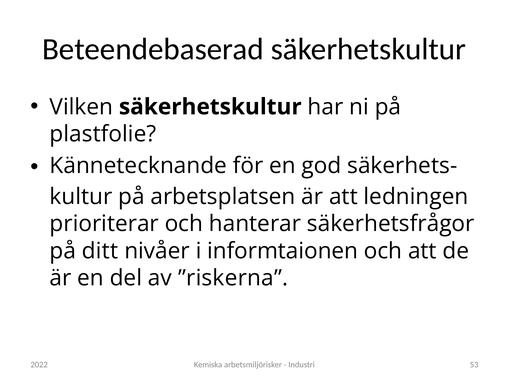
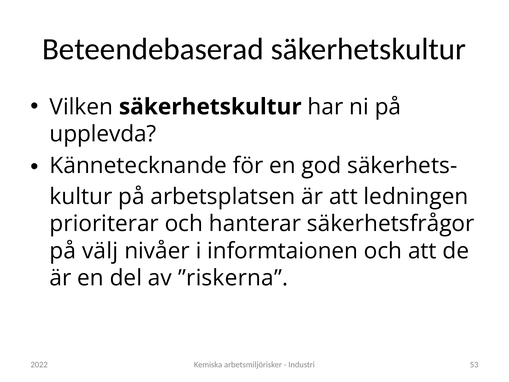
plastfolie: plastfolie -> upplevda
ditt: ditt -> välj
